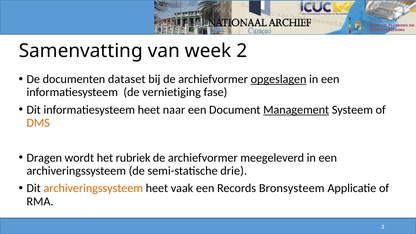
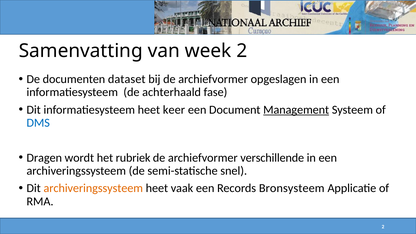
opgeslagen underline: present -> none
vernietiging: vernietiging -> achterhaald
naar: naar -> keer
DMS colour: orange -> blue
meegeleverd: meegeleverd -> verschillende
drie: drie -> snel
